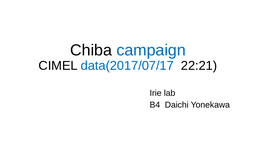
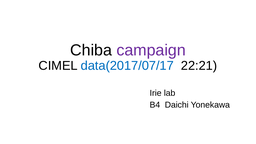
campaign colour: blue -> purple
